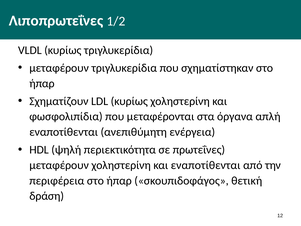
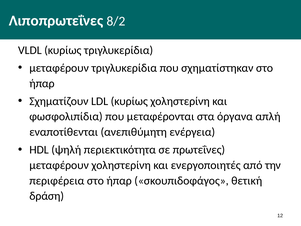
1/2: 1/2 -> 8/2
και εναποτίθενται: εναποτίθενται -> ενεργοποιητές
